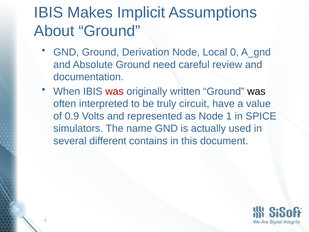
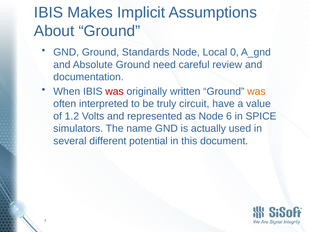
Derivation: Derivation -> Standards
was at (256, 91) colour: black -> orange
0.9: 0.9 -> 1.2
1: 1 -> 6
contains: contains -> potential
